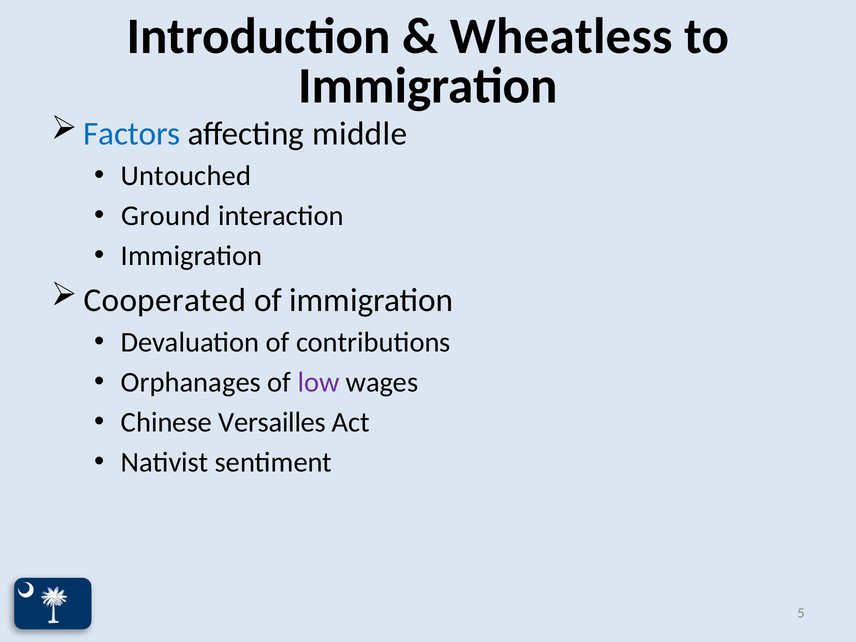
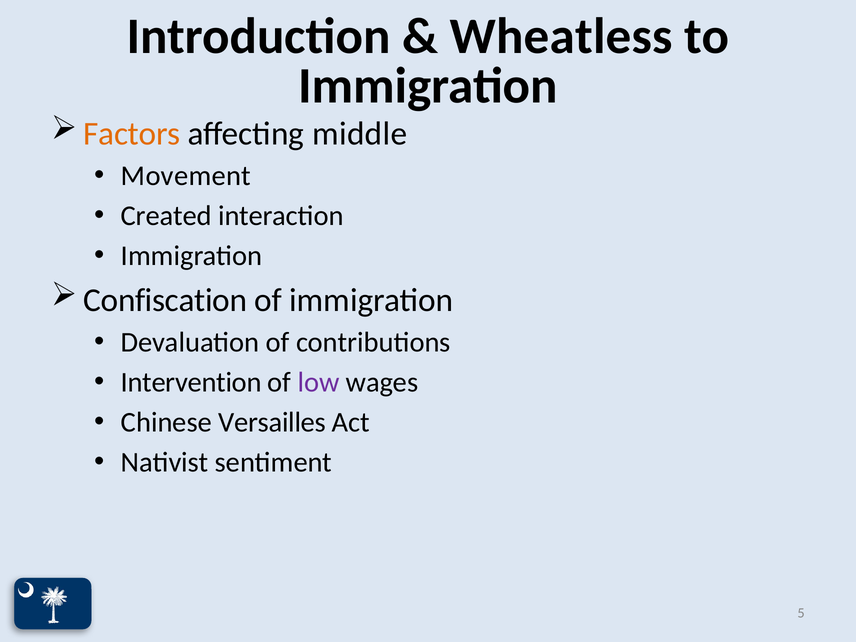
Factors colour: blue -> orange
Untouched: Untouched -> Movement
Ground: Ground -> Created
Cooperated: Cooperated -> Confiscation
Orphanages: Orphanages -> Intervention
